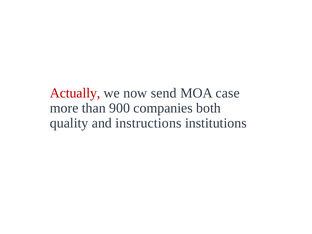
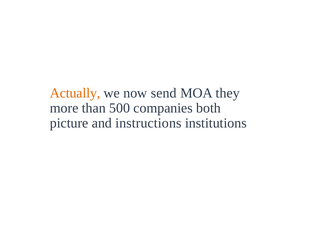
Actually colour: red -> orange
case: case -> they
900: 900 -> 500
quality: quality -> picture
